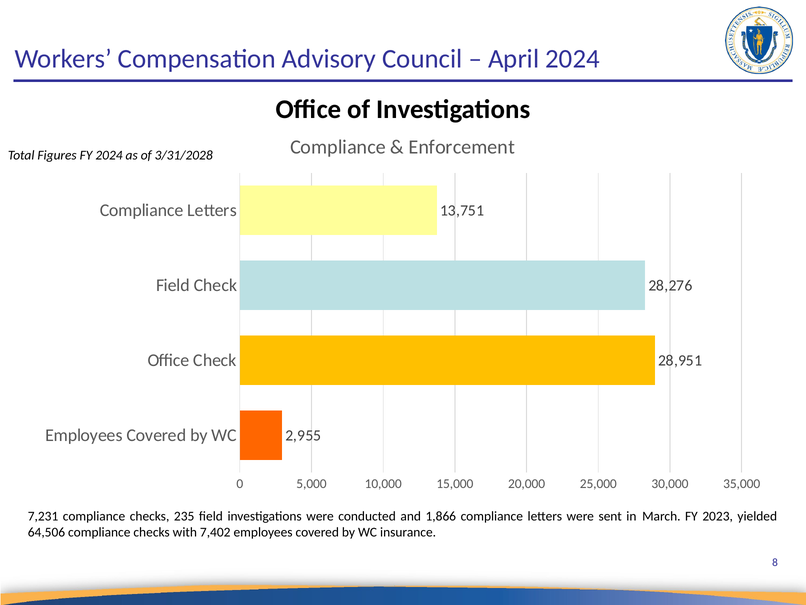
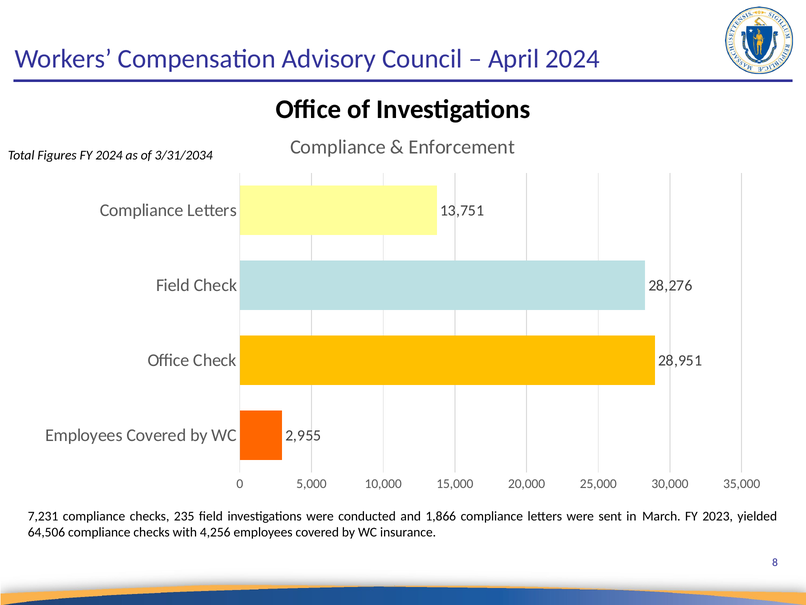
3/31/2028: 3/31/2028 -> 3/31/2034
7,402: 7,402 -> 4,256
